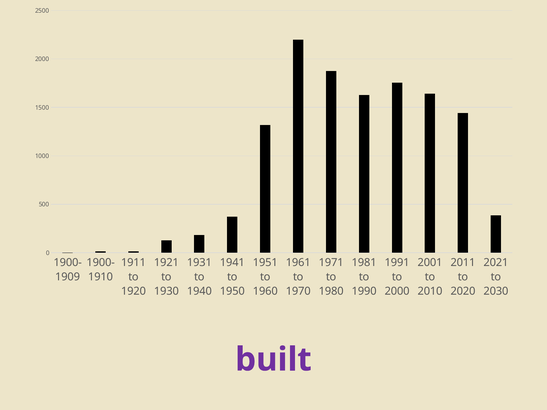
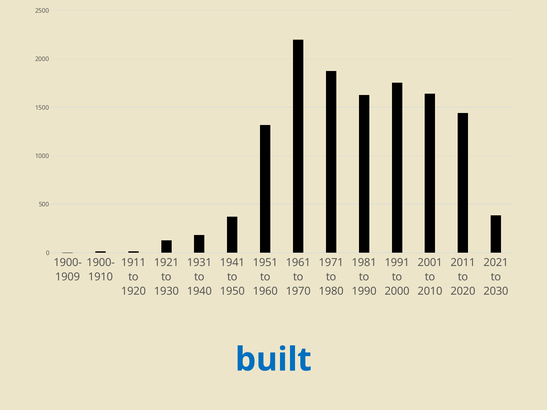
built colour: purple -> blue
